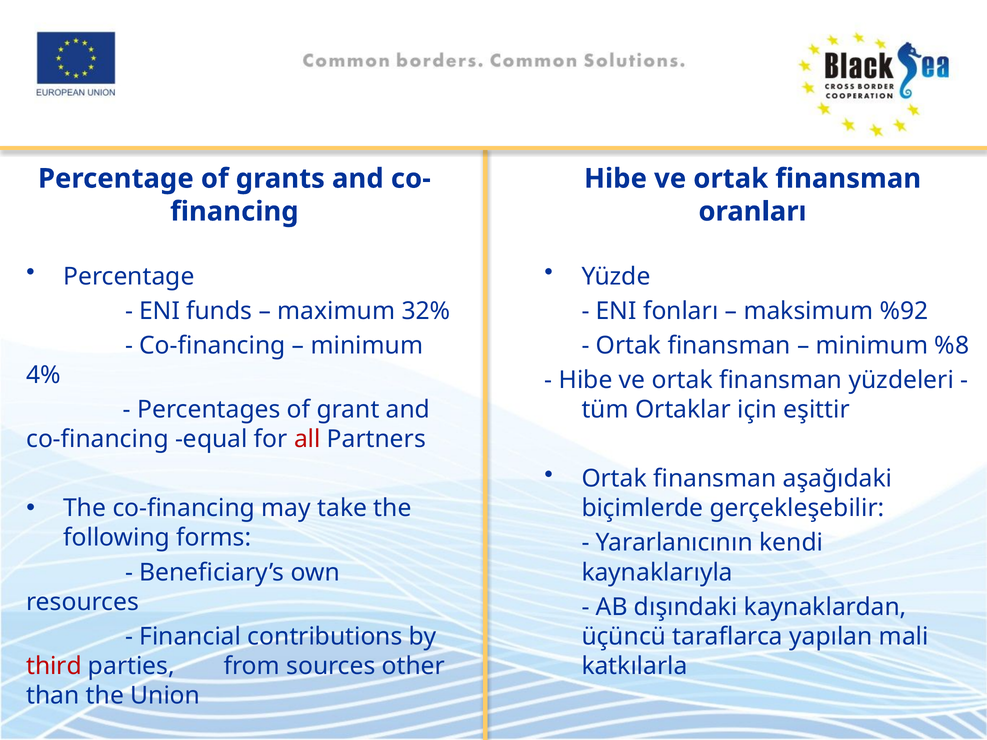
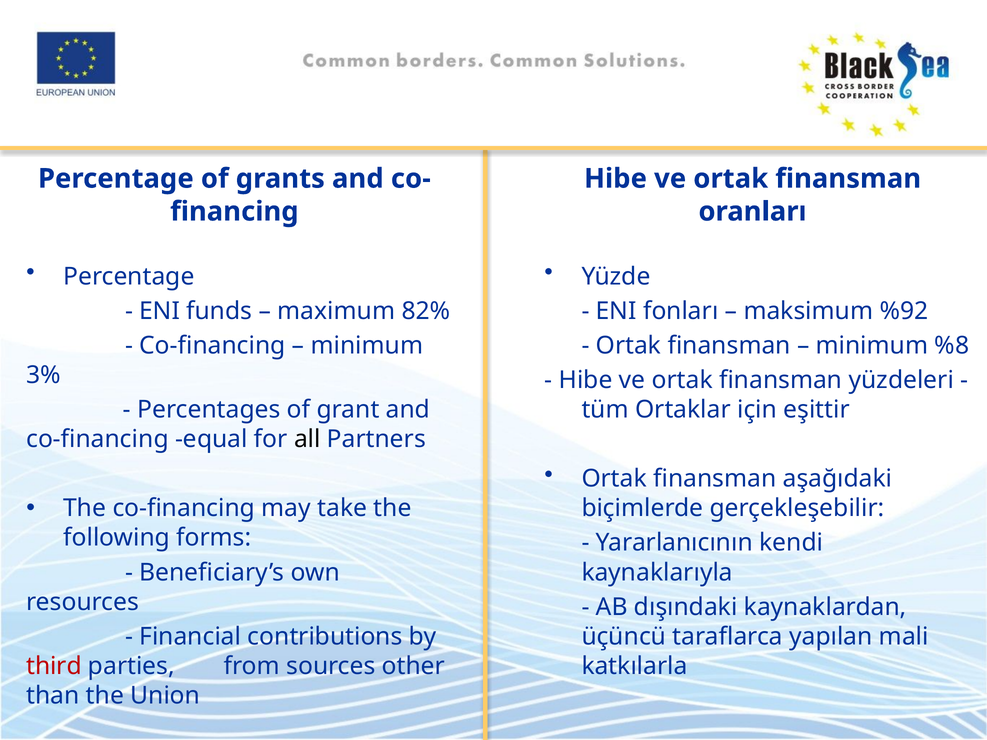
32%: 32% -> 82%
4%: 4% -> 3%
all colour: red -> black
